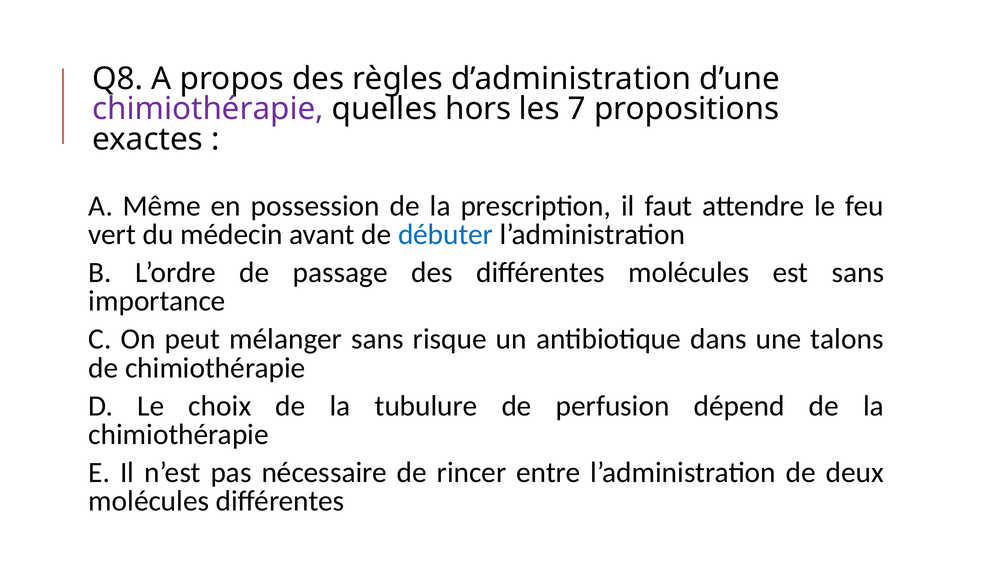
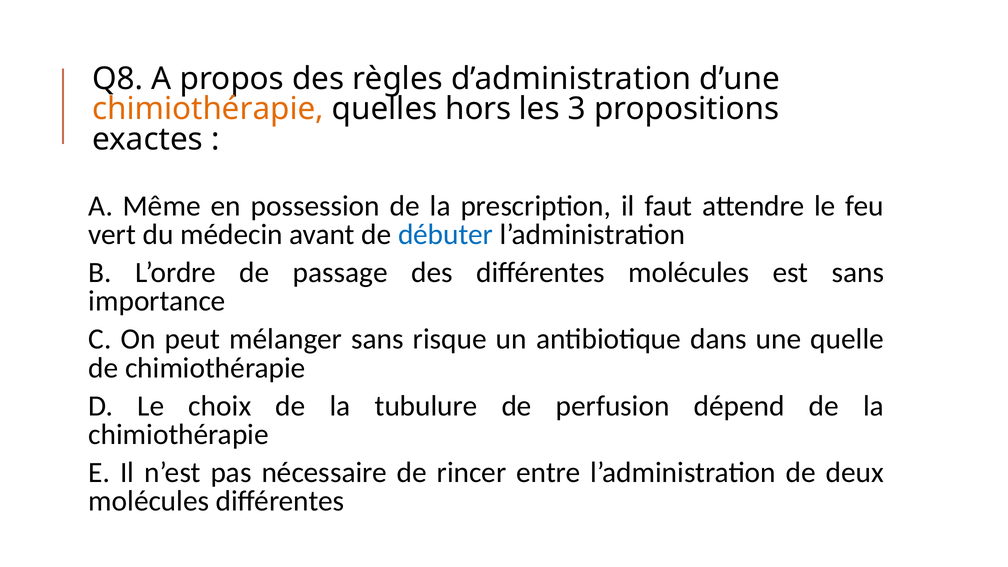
chimiothérapie at (208, 109) colour: purple -> orange
7: 7 -> 3
talons: talons -> quelle
